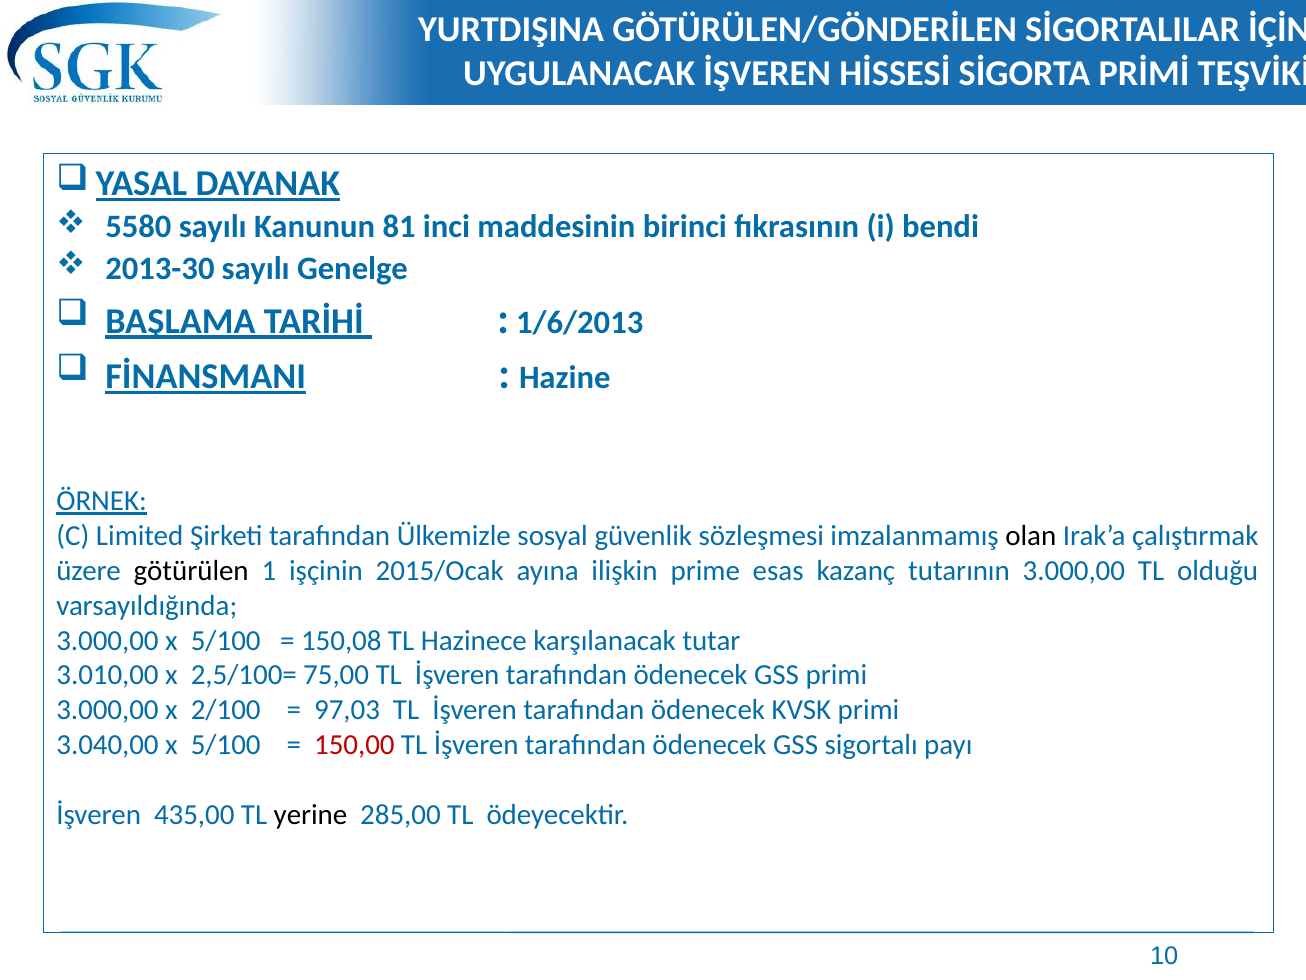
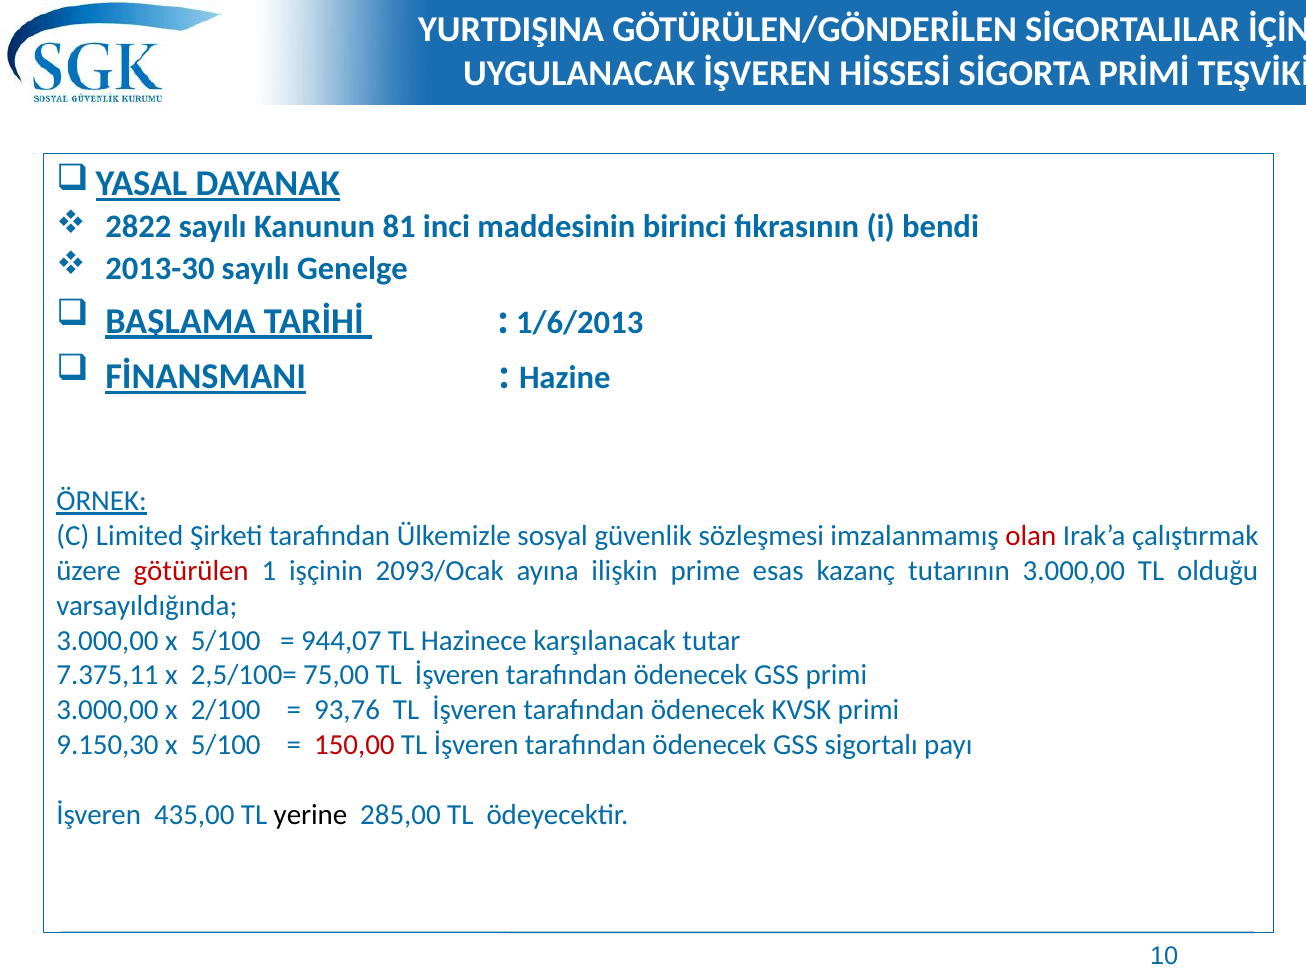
5580: 5580 -> 2822
olan colour: black -> red
götürülen colour: black -> red
2015/Ocak: 2015/Ocak -> 2093/Ocak
150,08: 150,08 -> 944,07
3.010,00: 3.010,00 -> 7.375,11
97,03: 97,03 -> 93,76
3.040,00: 3.040,00 -> 9.150,30
